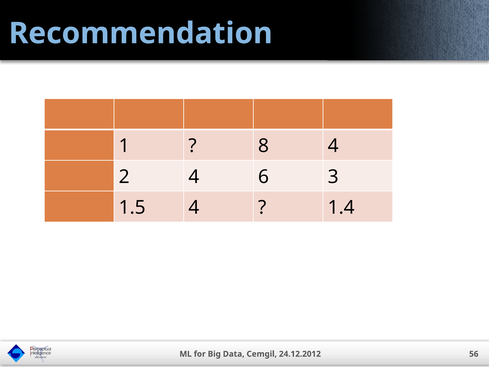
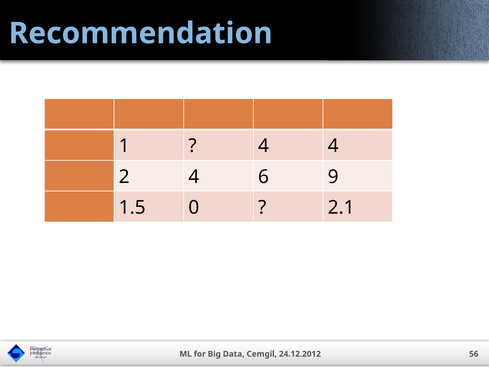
8 at (264, 146): 8 -> 4
3: 3 -> 9
1.5 4: 4 -> 0
1.4: 1.4 -> 2.1
